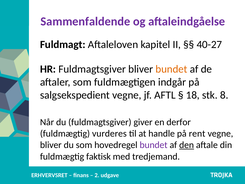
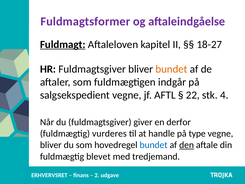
Sammenfaldende: Sammenfaldende -> Fuldmagtsformer
Fuldmagt underline: none -> present
40-27: 40-27 -> 18-27
18: 18 -> 22
stk 8: 8 -> 4
rent: rent -> type
bundet at (154, 145) colour: purple -> blue
faktisk: faktisk -> blevet
